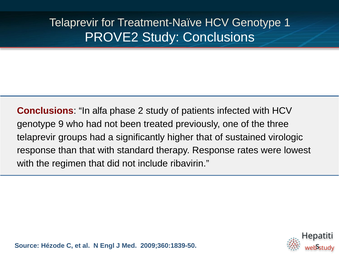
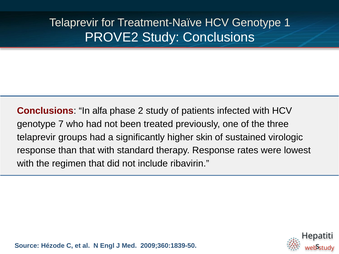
9: 9 -> 7
higher that: that -> skin
